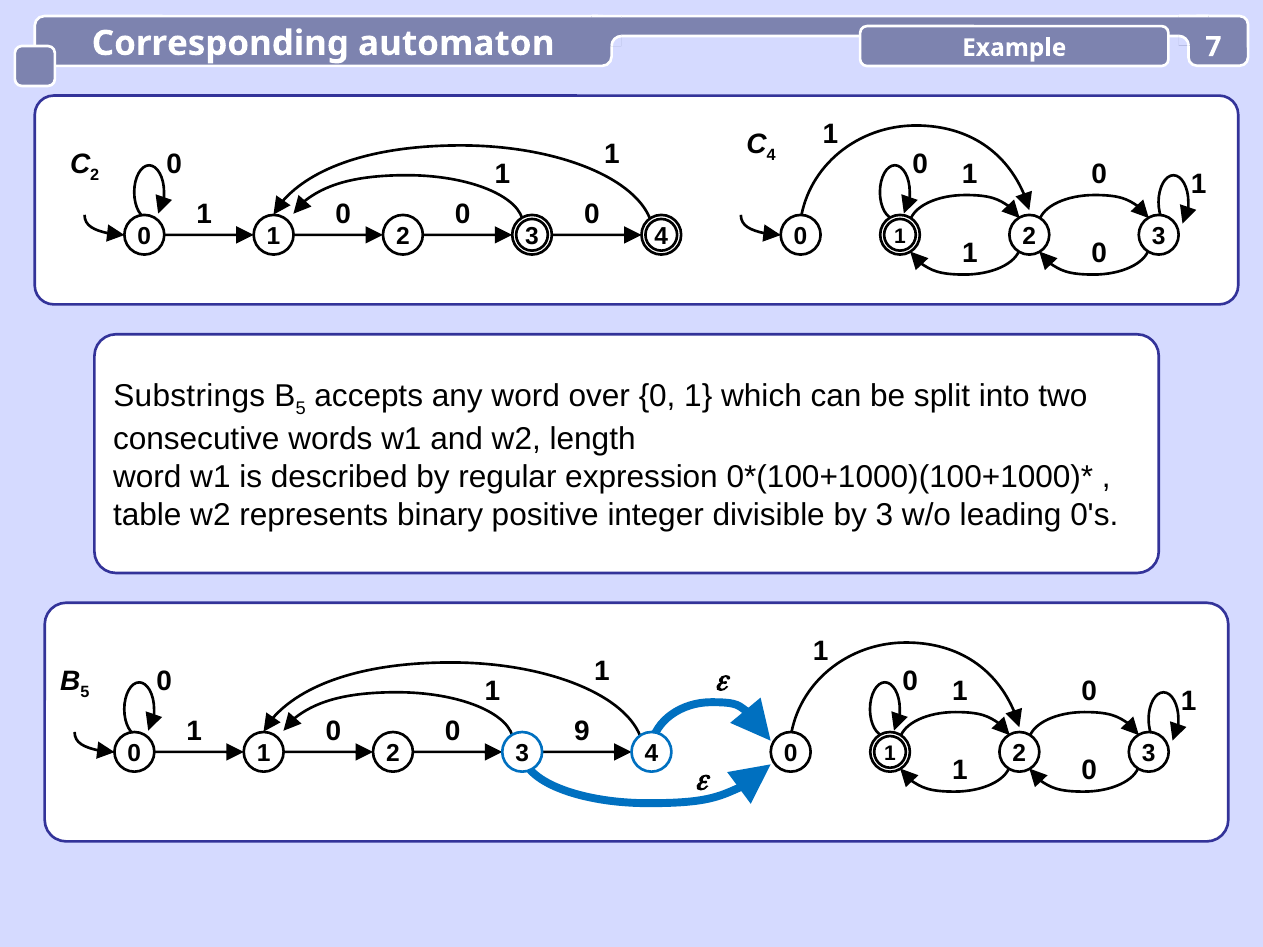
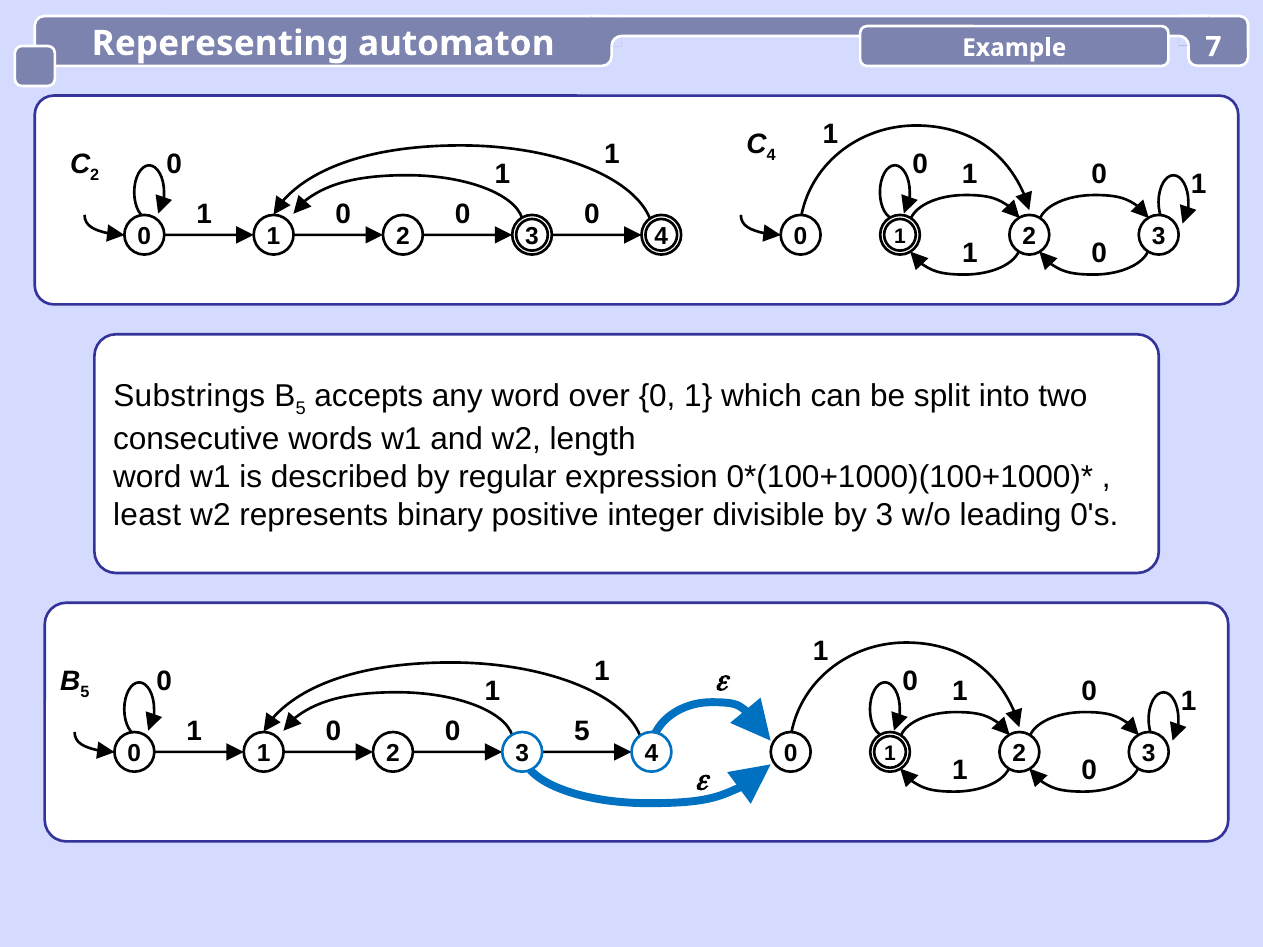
Corresponding: Corresponding -> Reperesenting
table: table -> least
0 9: 9 -> 5
